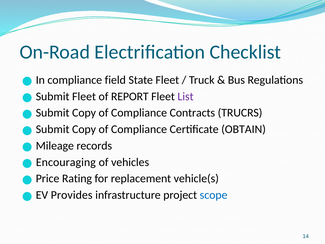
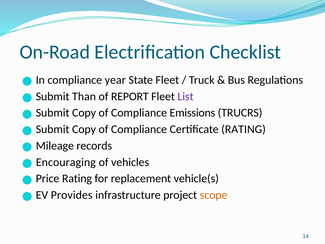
field: field -> year
Submit Fleet: Fleet -> Than
Contracts: Contracts -> Emissions
Certificate OBTAIN: OBTAIN -> RATING
scope colour: blue -> orange
